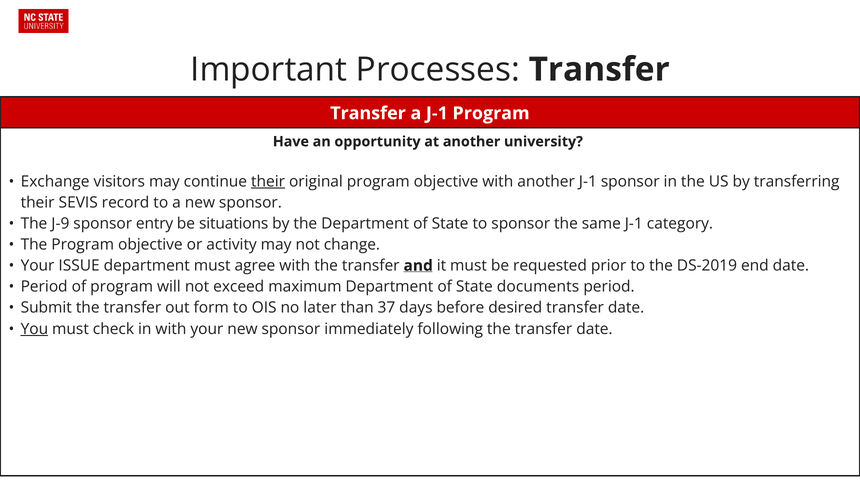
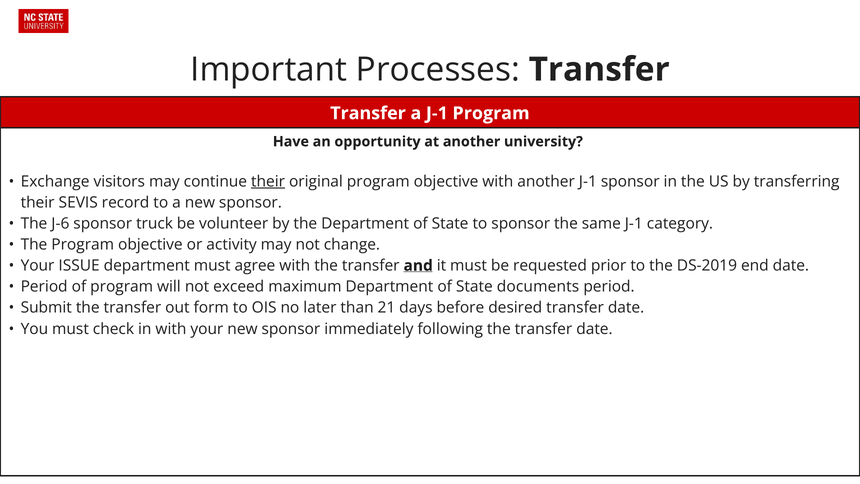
J-9: J-9 -> J-6
entry: entry -> truck
situations: situations -> volunteer
37: 37 -> 21
You underline: present -> none
